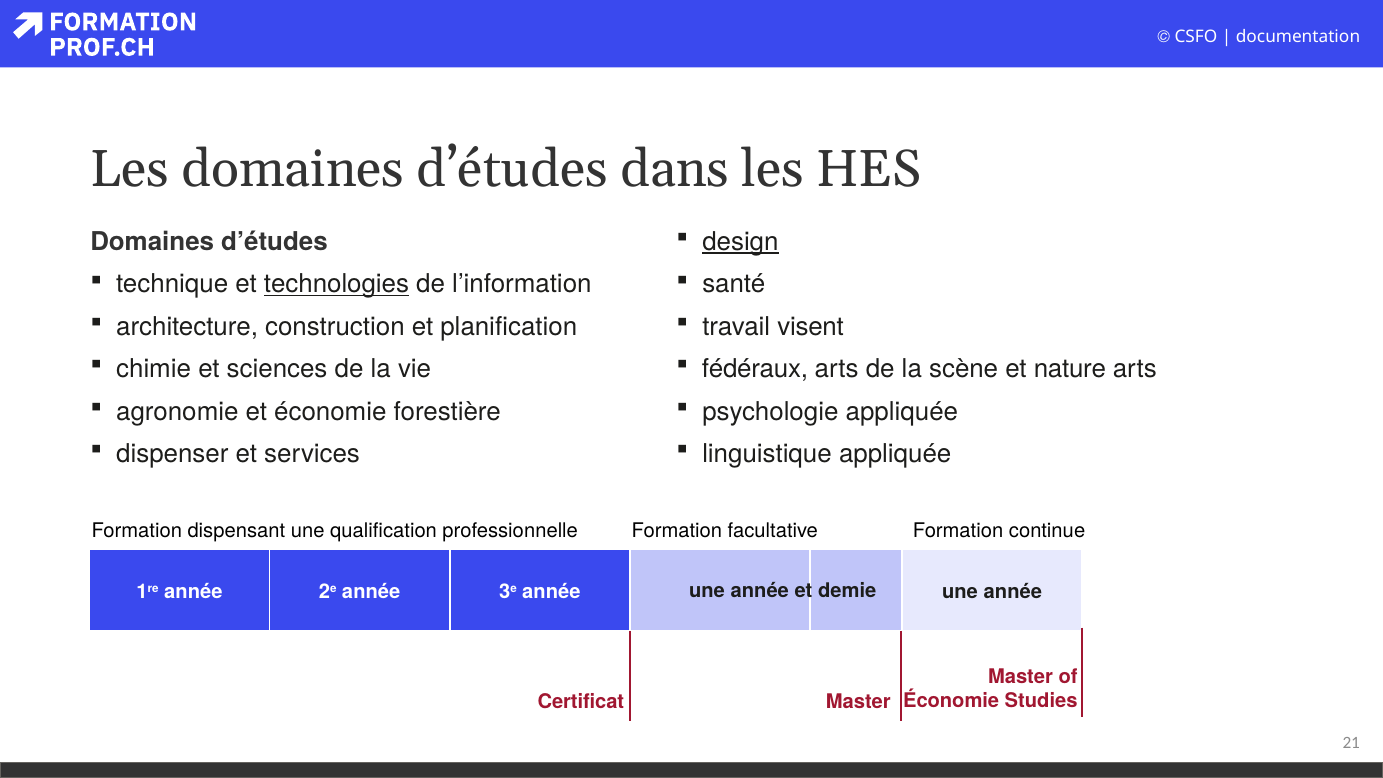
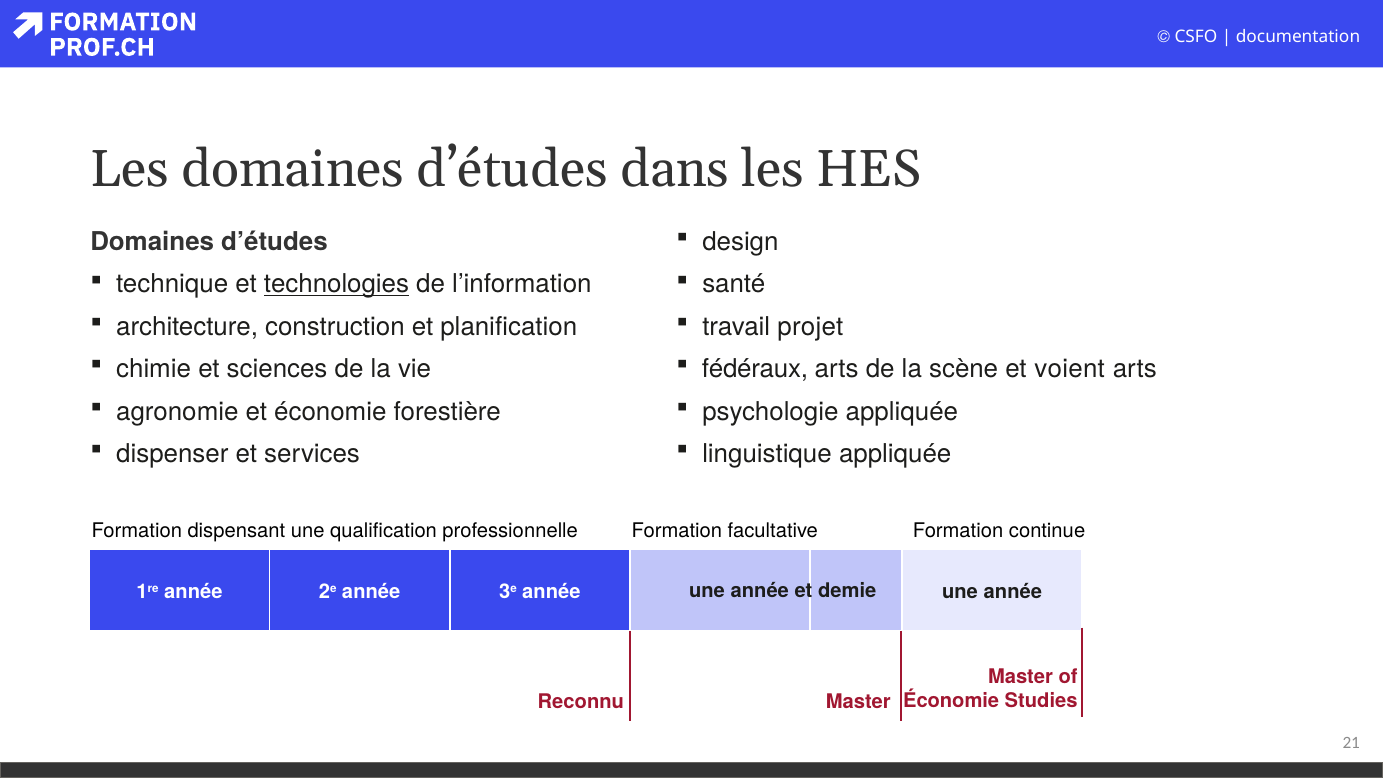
design underline: present -> none
visent: visent -> projet
nature: nature -> voient
Certificat: Certificat -> Reconnu
